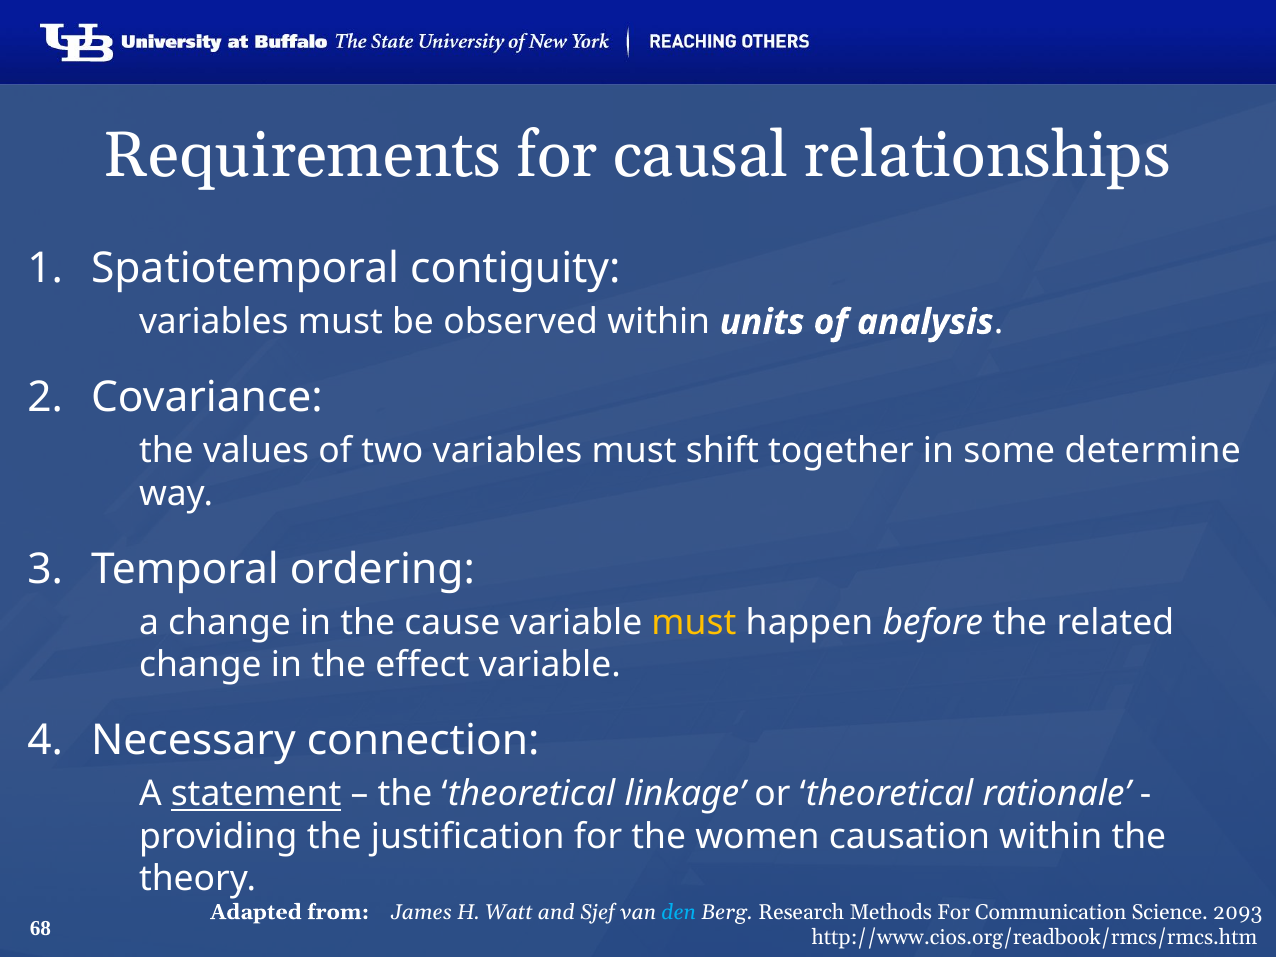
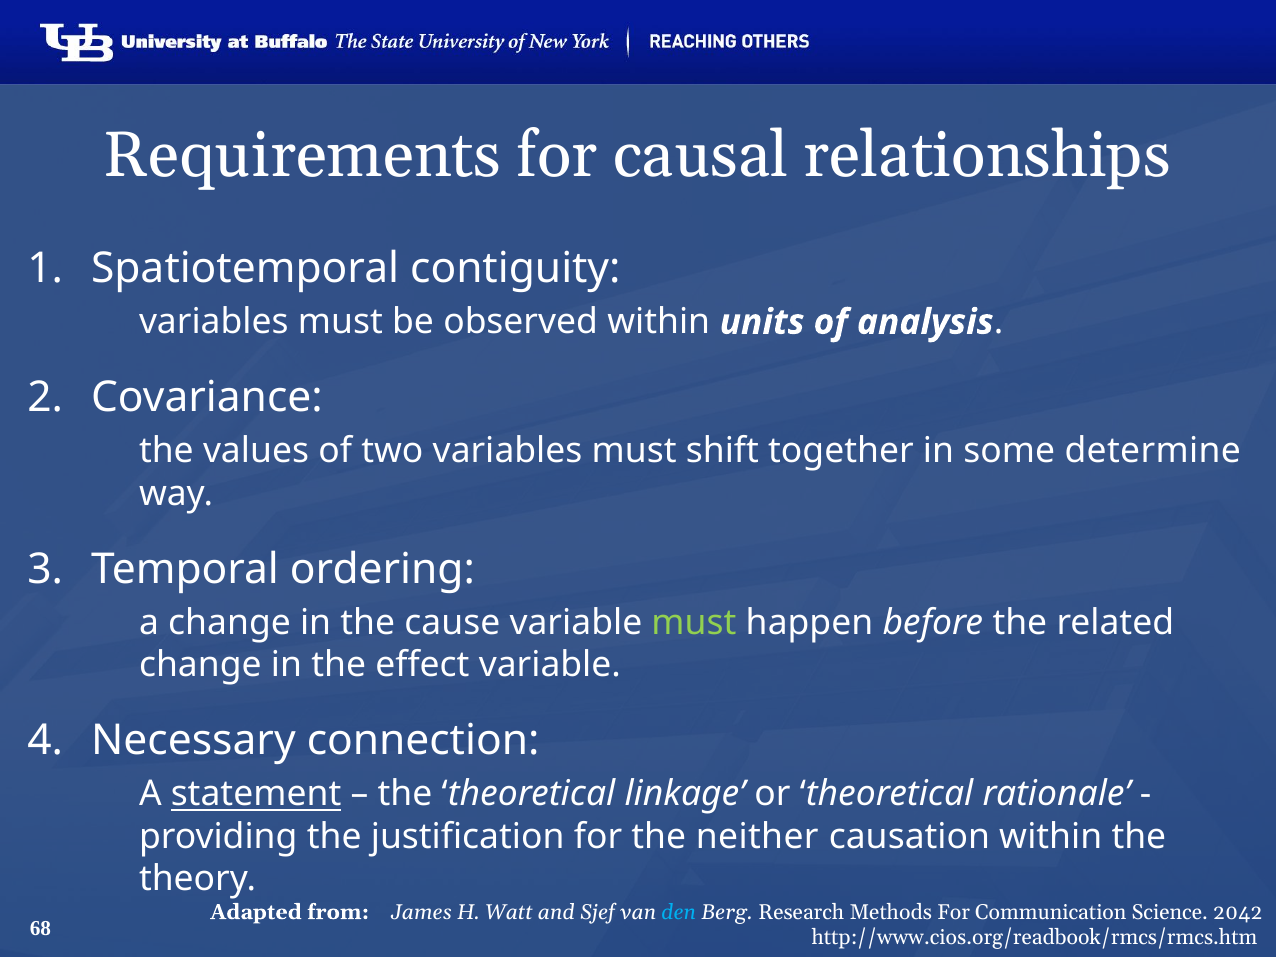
must at (694, 623) colour: yellow -> light green
women: women -> neither
2093: 2093 -> 2042
